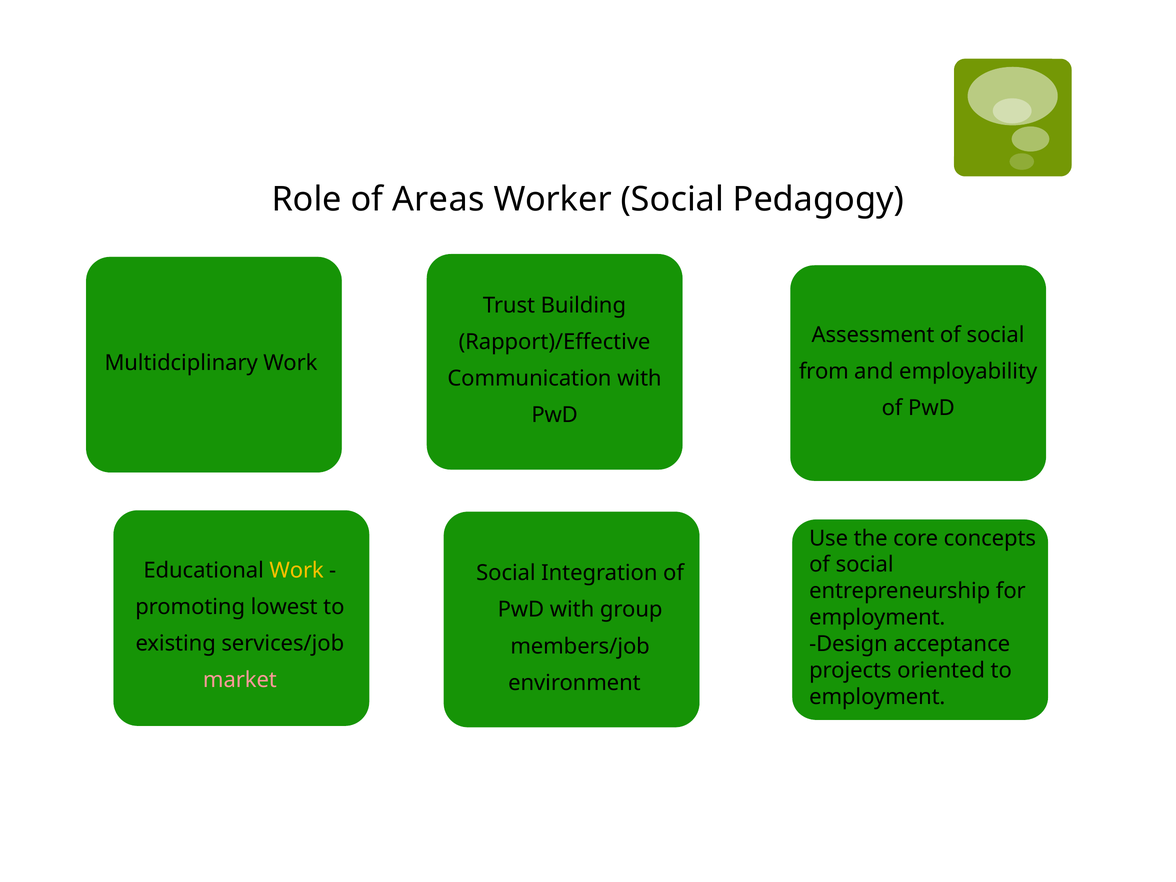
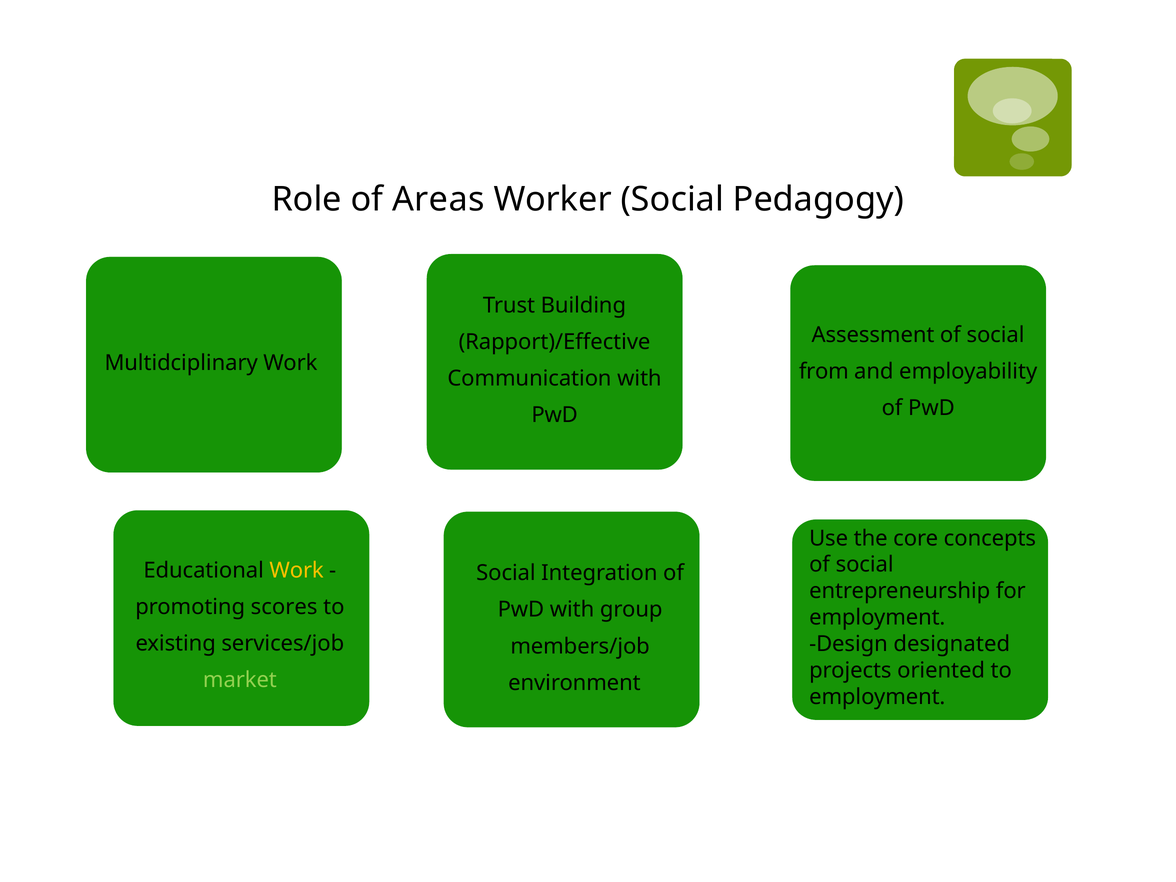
lowest: lowest -> scores
acceptance: acceptance -> designated
market colour: pink -> light green
